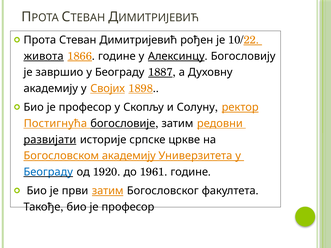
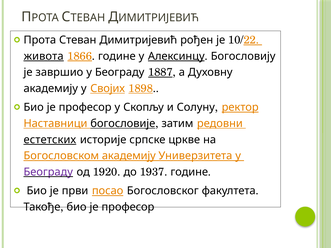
Постигнућа: Постигнућа -> Наставници
развијати: развијати -> естетских
Београду at (48, 172) colour: blue -> purple
1961: 1961 -> 1937
први затим: затим -> посао
